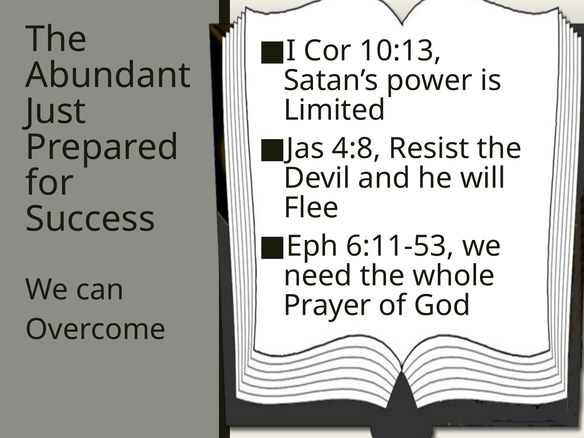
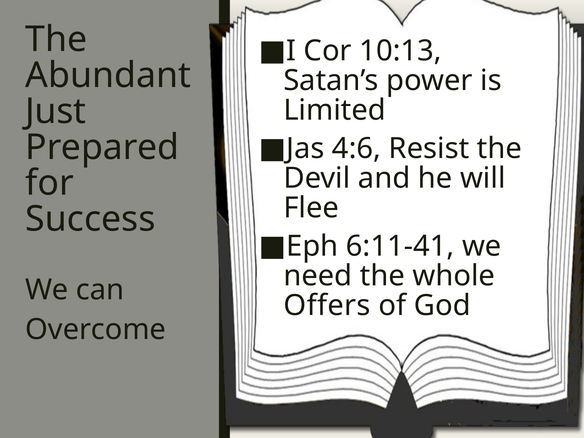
4:8: 4:8 -> 4:6
6:11-53: 6:11-53 -> 6:11-41
Prayer: Prayer -> Offers
